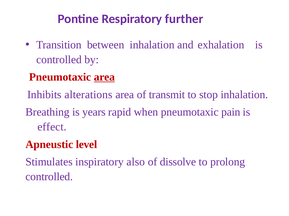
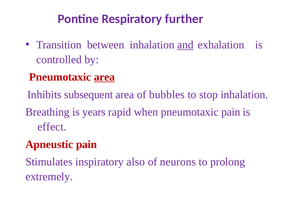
and underline: none -> present
alterations: alterations -> subsequent
transmit: transmit -> bubbles
Apneustic level: level -> pain
dissolve: dissolve -> neurons
controlled at (49, 177): controlled -> extremely
